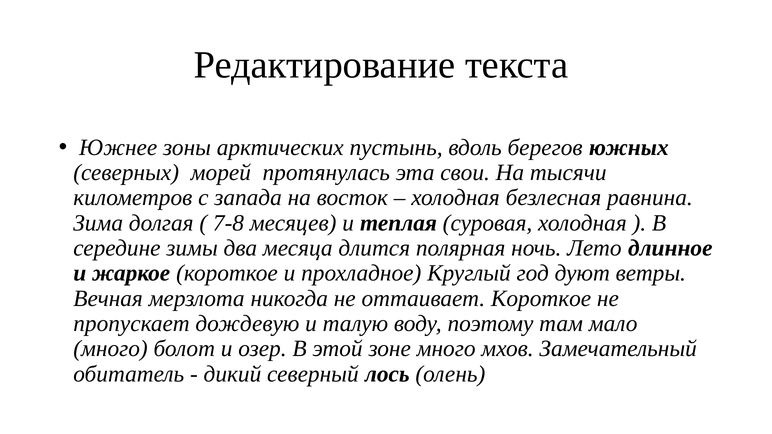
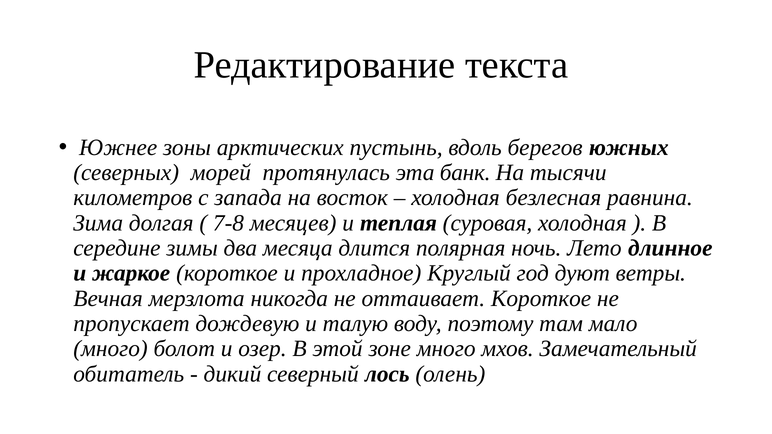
свои: свои -> банк
